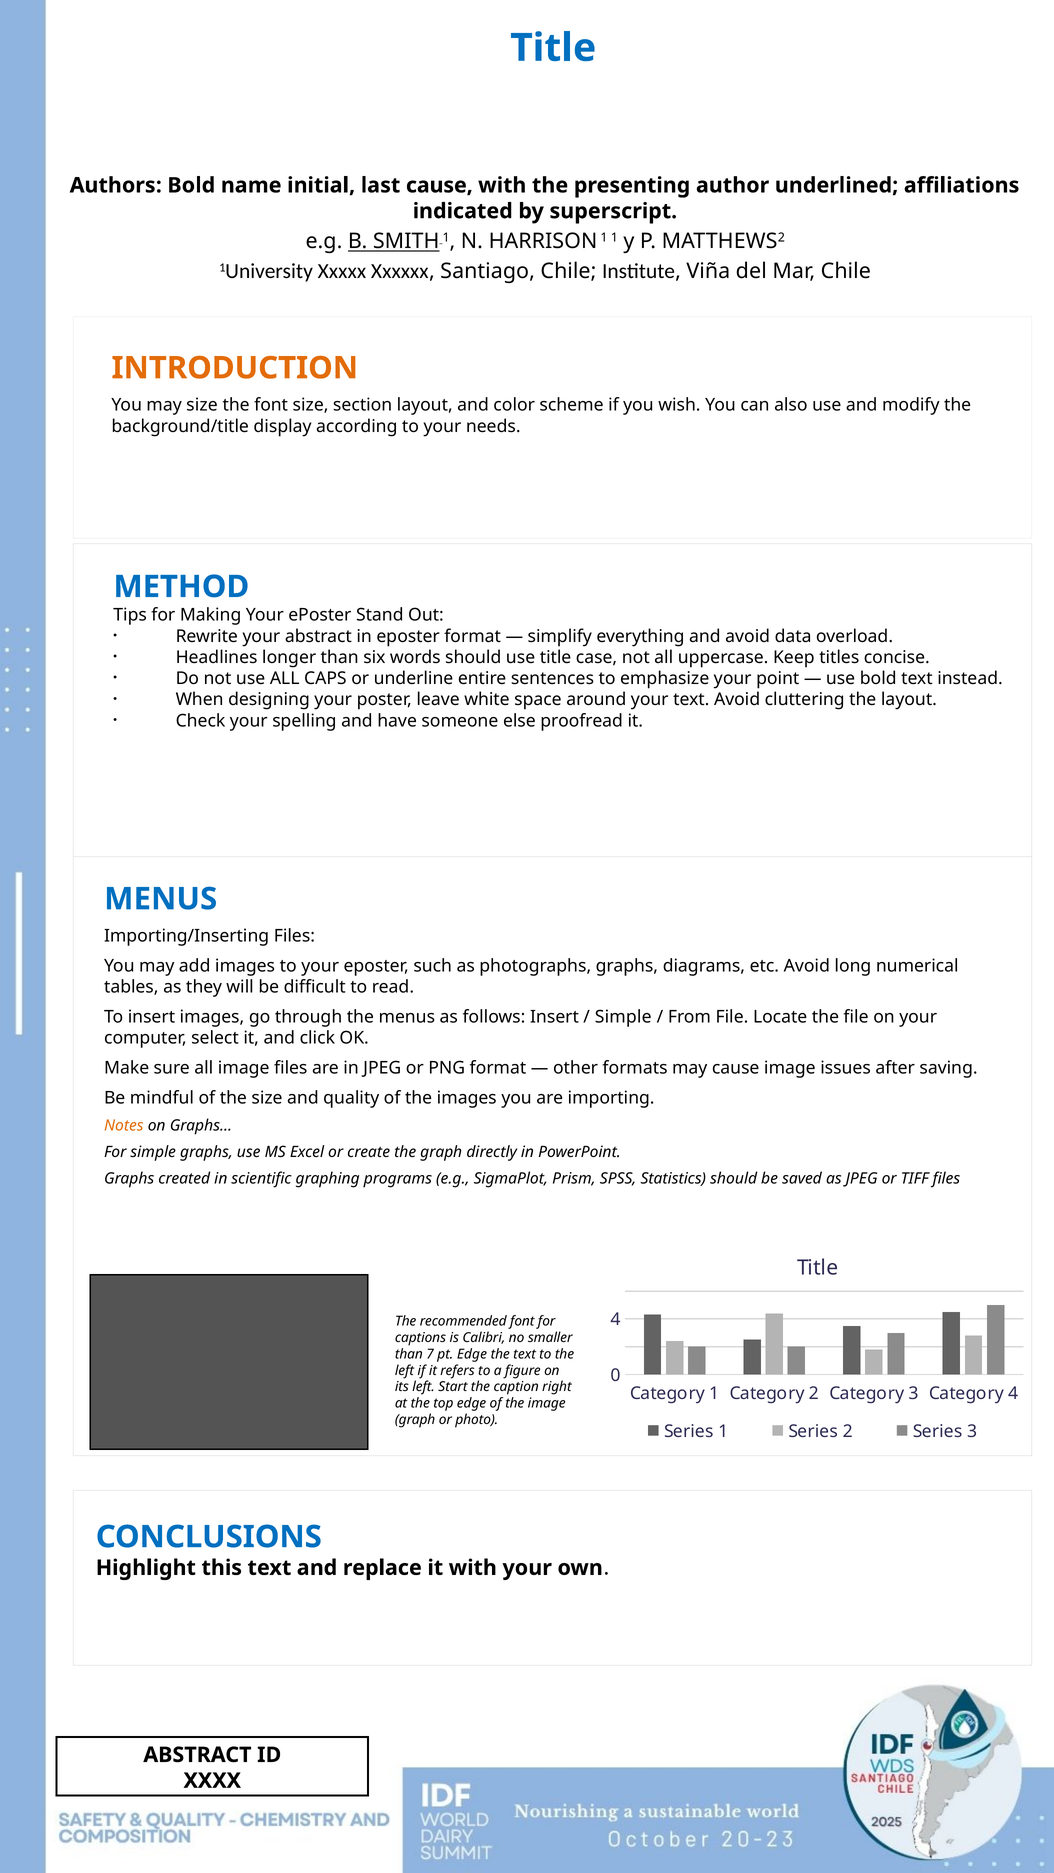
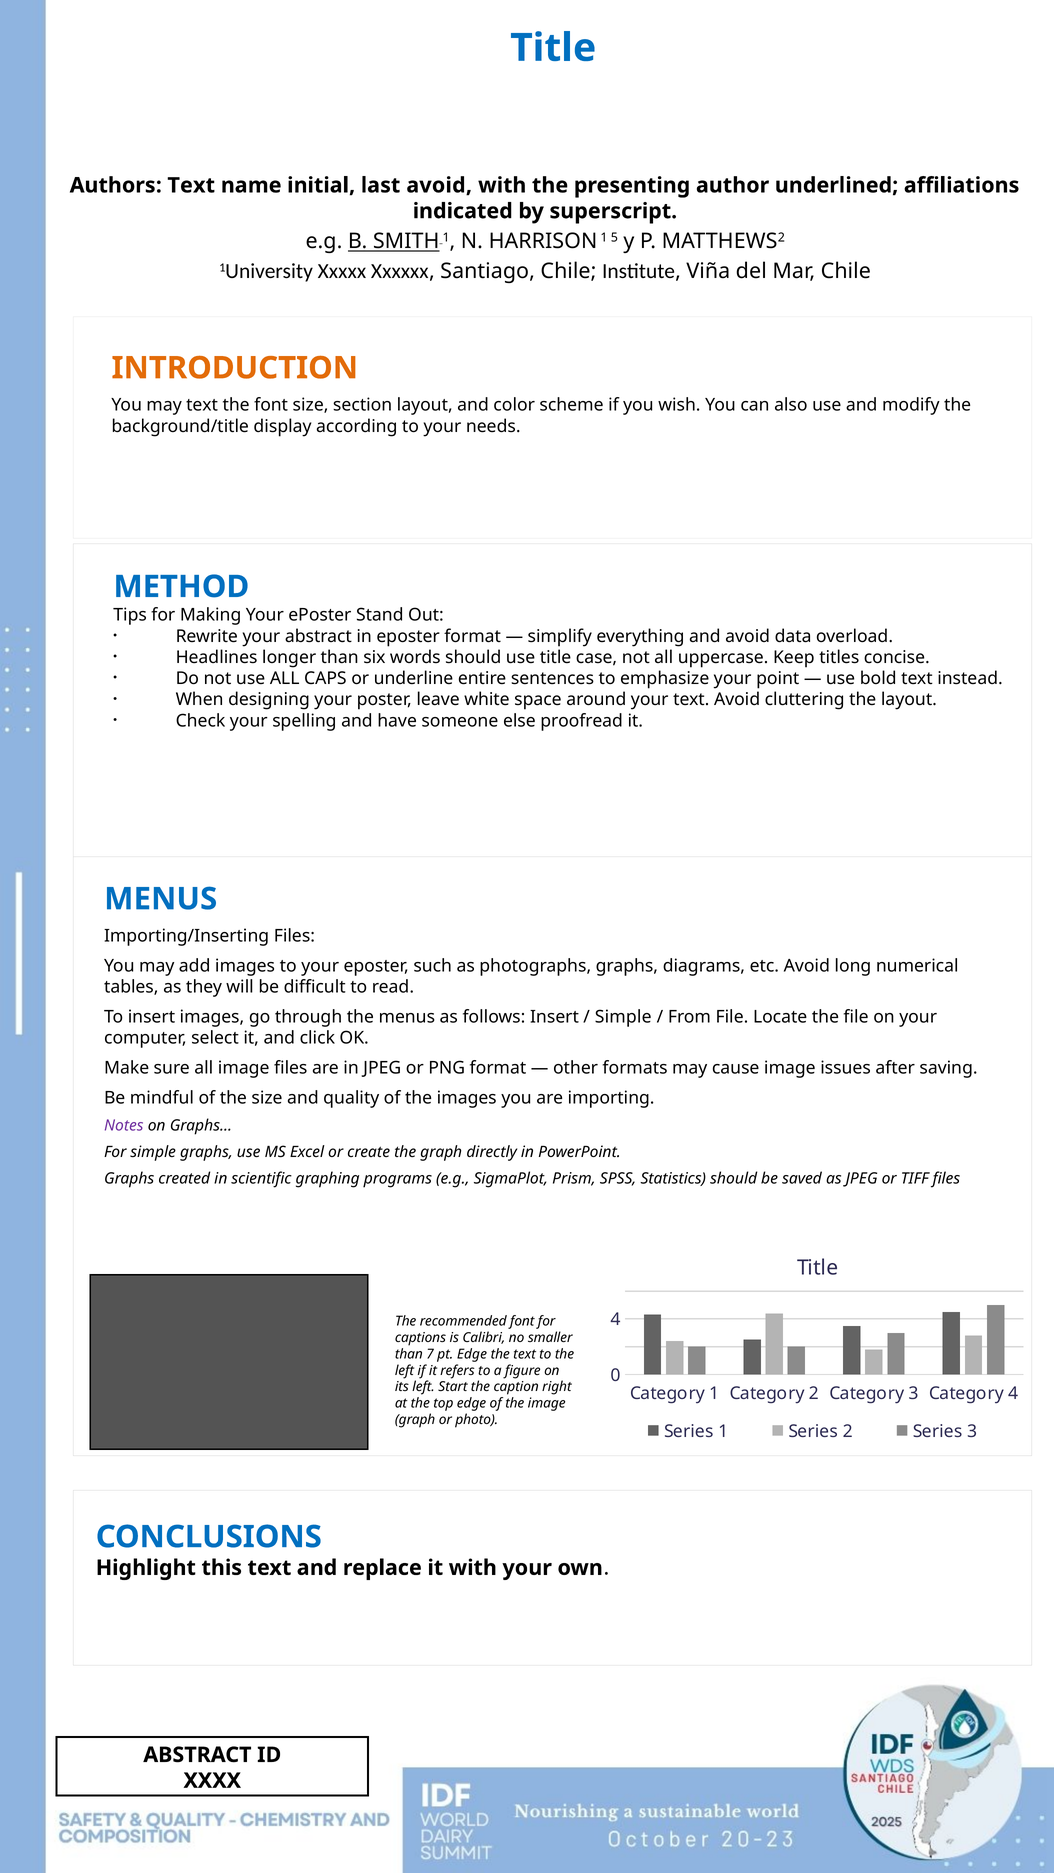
Authors Bold: Bold -> Text
last cause: cause -> avoid
1 1: 1 -> 5
may size: size -> text
Notes colour: orange -> purple
